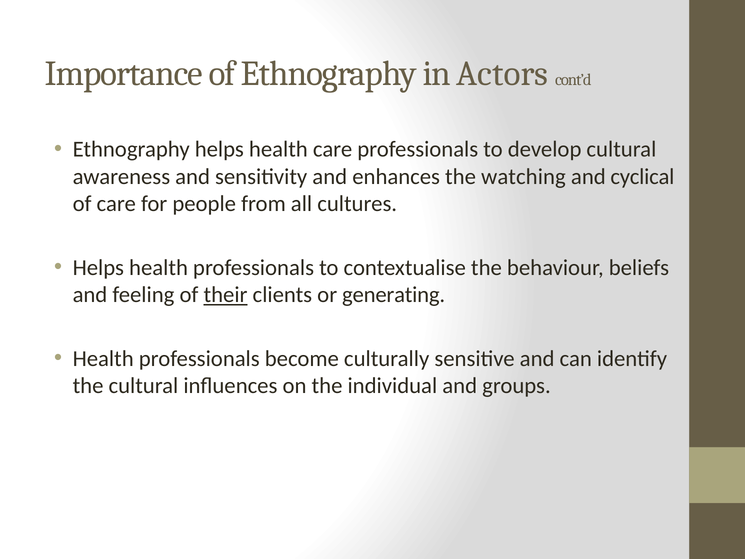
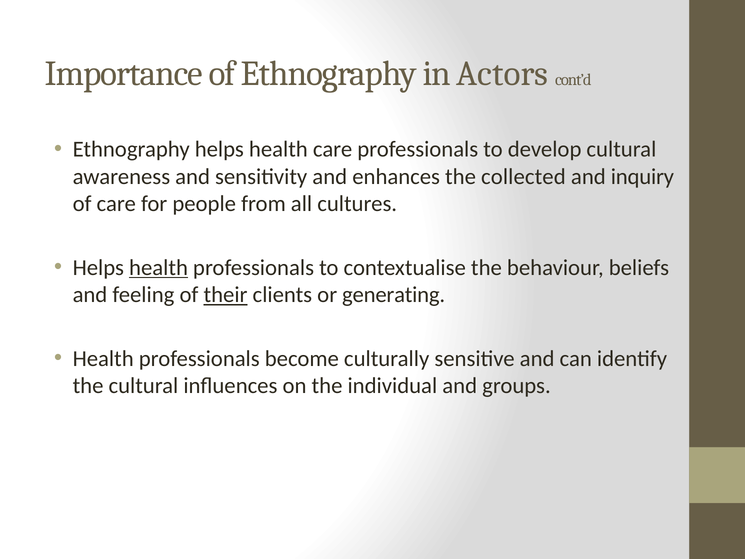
watching: watching -> collected
cyclical: cyclical -> inquiry
health at (159, 268) underline: none -> present
